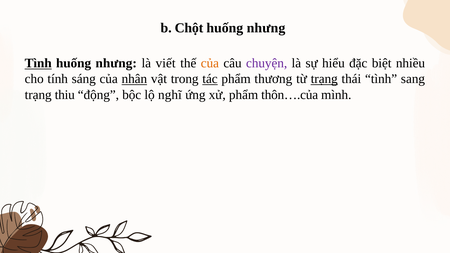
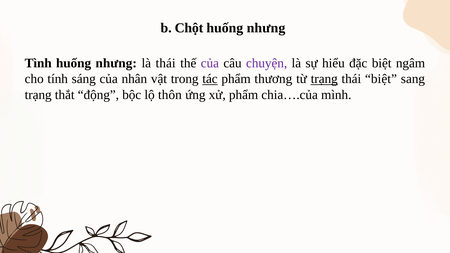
Tình at (38, 63) underline: present -> none
là viết: viết -> thái
của at (210, 63) colour: orange -> purple
nhiều: nhiều -> ngâm
nhân underline: present -> none
thái tình: tình -> biệt
thiu: thiu -> thắt
nghĩ: nghĩ -> thôn
thôn….của: thôn….của -> chia….của
